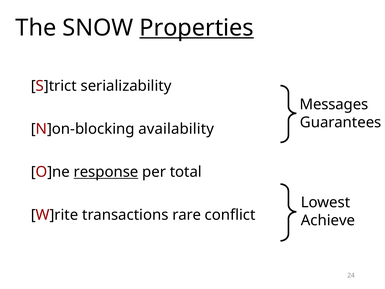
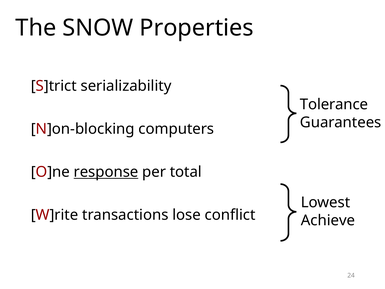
Properties underline: present -> none
Messages: Messages -> Tolerance
availability: availability -> computers
rare: rare -> lose
